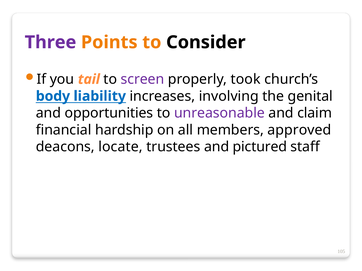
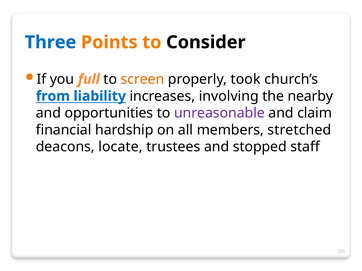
Three colour: purple -> blue
tail: tail -> full
screen colour: purple -> orange
body: body -> from
genital: genital -> nearby
approved: approved -> stretched
pictured: pictured -> stopped
